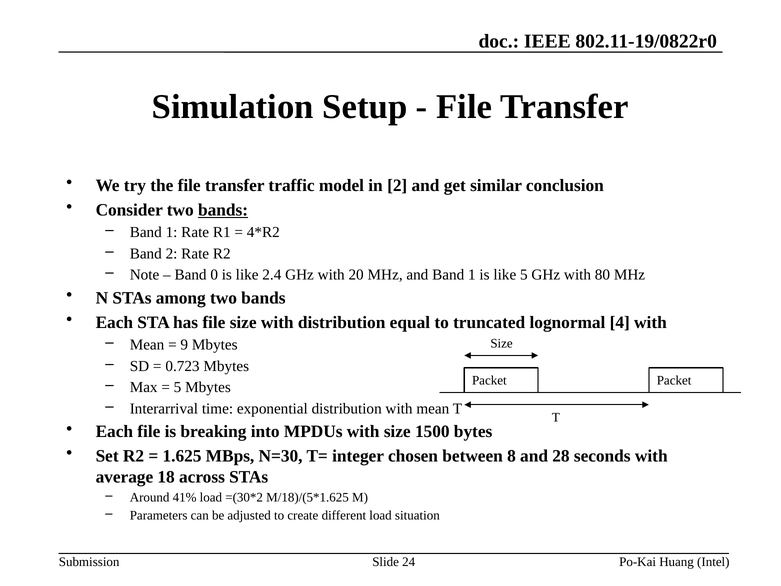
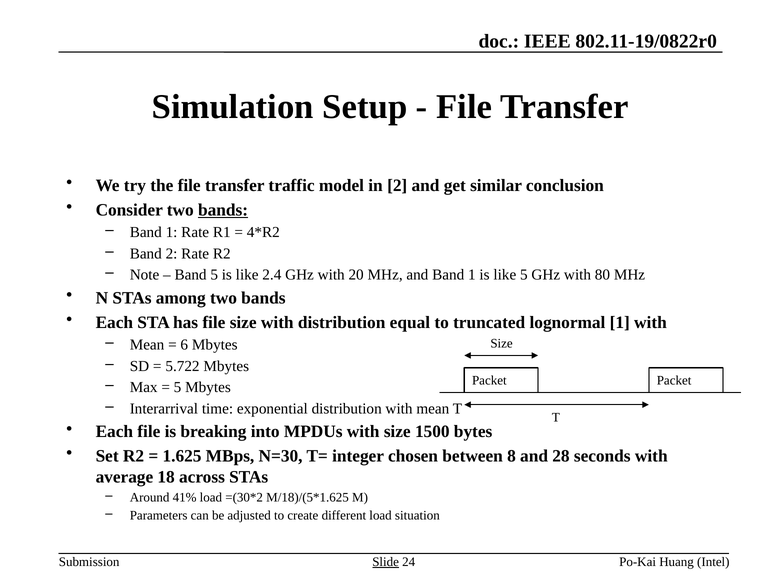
Band 0: 0 -> 5
lognormal 4: 4 -> 1
9: 9 -> 6
0.723: 0.723 -> 5.722
Slide underline: none -> present
